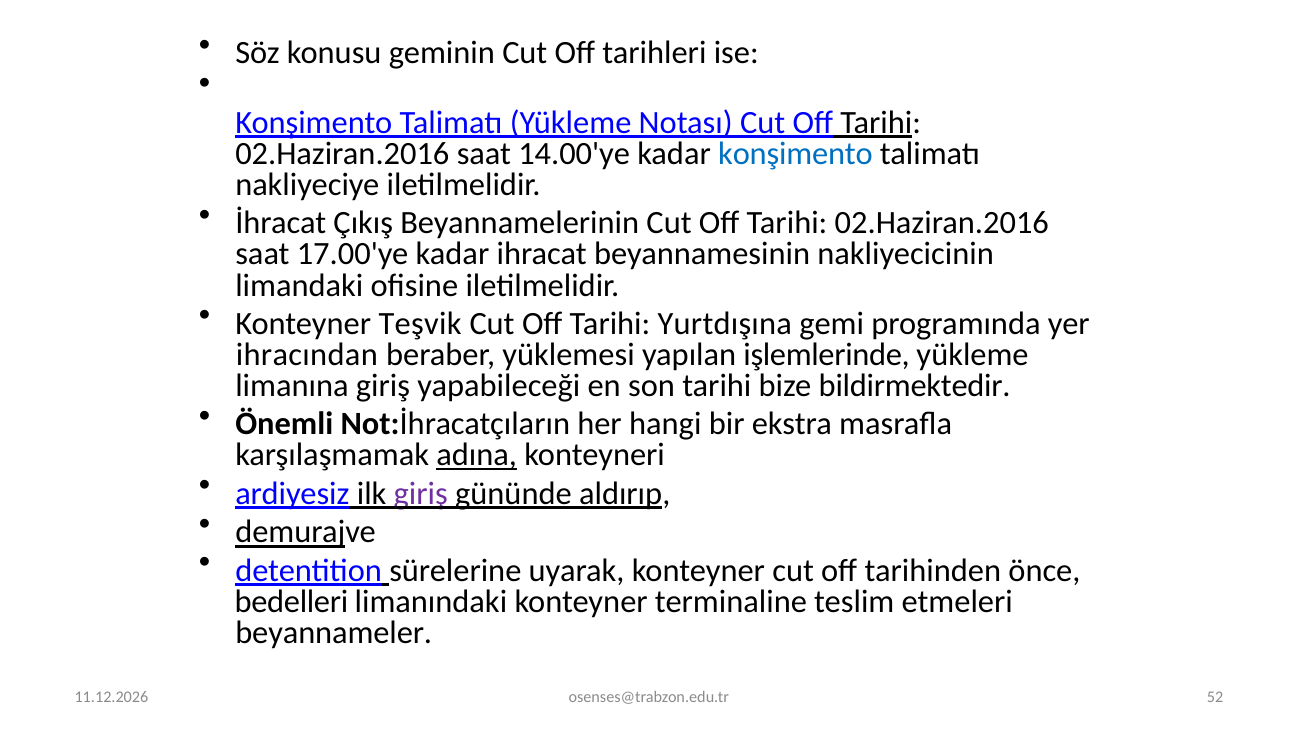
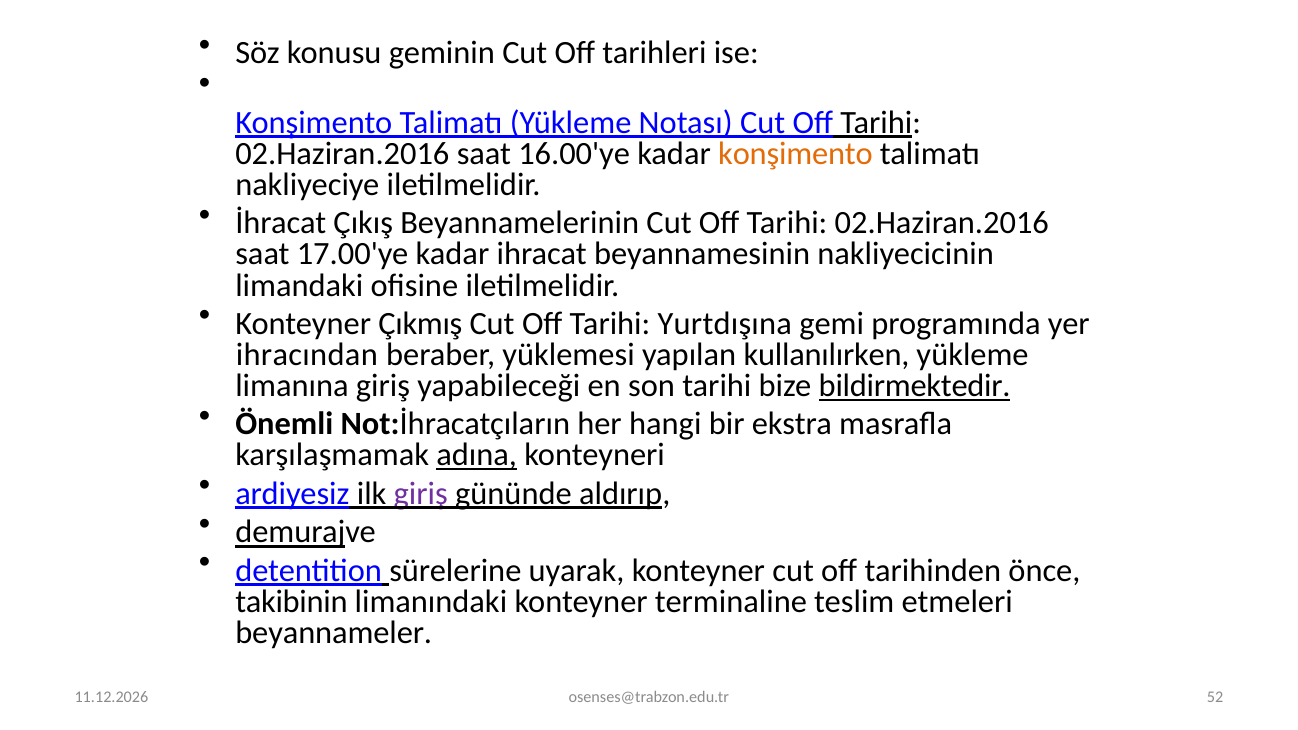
14.00'ye: 14.00'ye -> 16.00'ye
konşimento at (795, 154) colour: blue -> orange
Teşvik: Teşvik -> Çıkmış
işlemlerinde: işlemlerinde -> kullanılırken
bildirmektedir underline: none -> present
bedelleri: bedelleri -> takibinin
